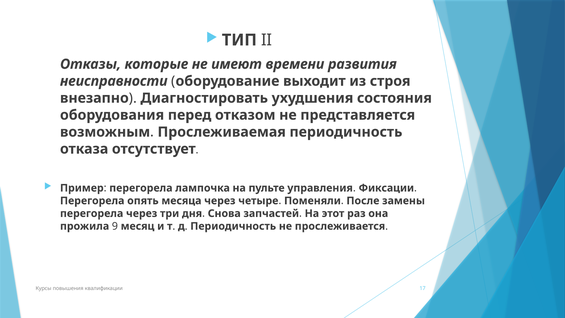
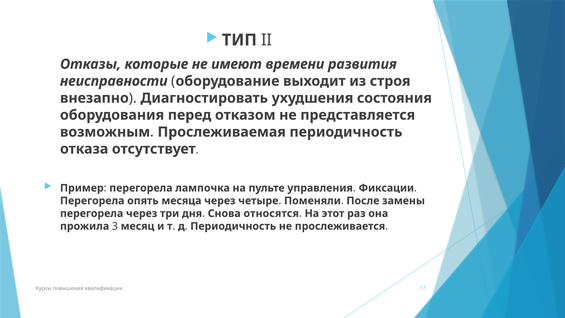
запчастей: запчастей -> относятся
9: 9 -> 3
